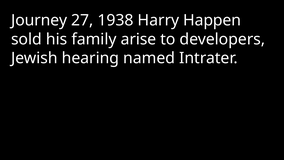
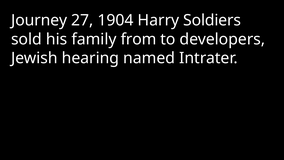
1938: 1938 -> 1904
Happen: Happen -> Soldiers
arise: arise -> from
